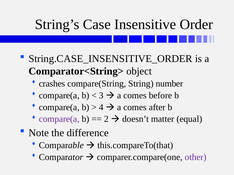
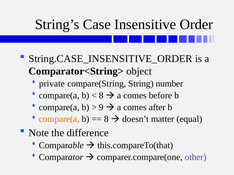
crashes: crashes -> private
3 at (101, 96): 3 -> 8
4: 4 -> 9
compare(a at (59, 119) colour: purple -> orange
2 at (106, 119): 2 -> 8
